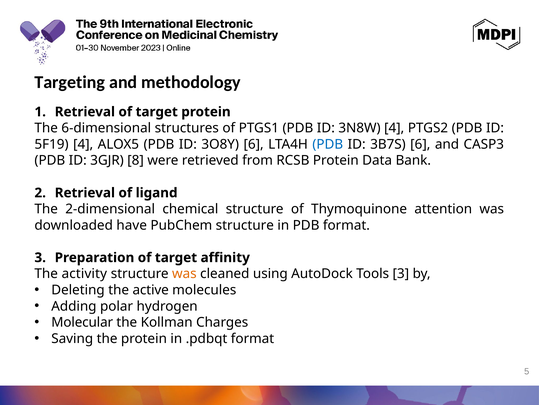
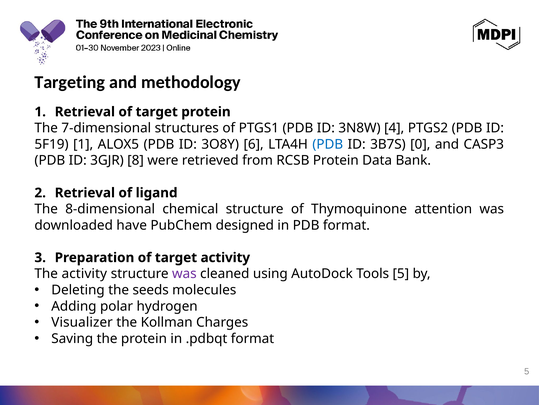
6-dimensional: 6-dimensional -> 7-dimensional
5F19 4: 4 -> 1
3B7S 6: 6 -> 0
2-dimensional: 2-dimensional -> 8-dimensional
PubChem structure: structure -> designed
target affinity: affinity -> activity
was at (184, 273) colour: orange -> purple
Tools 3: 3 -> 5
active: active -> seeds
Molecular: Molecular -> Visualizer
